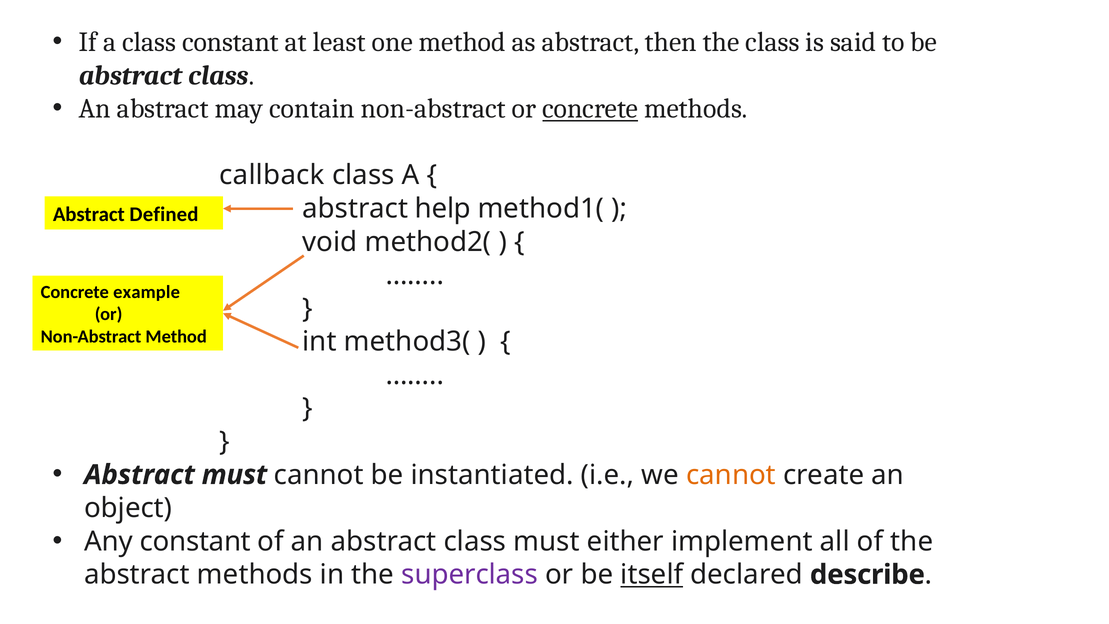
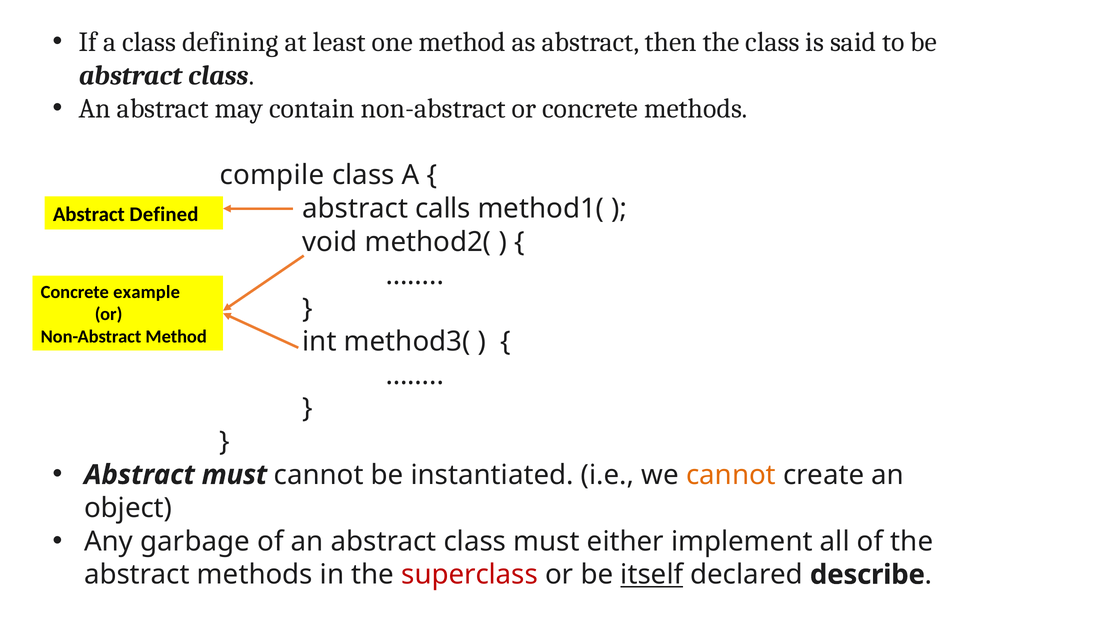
class constant: constant -> defining
concrete at (590, 109) underline: present -> none
callback: callback -> compile
help: help -> calls
Any constant: constant -> garbage
superclass colour: purple -> red
